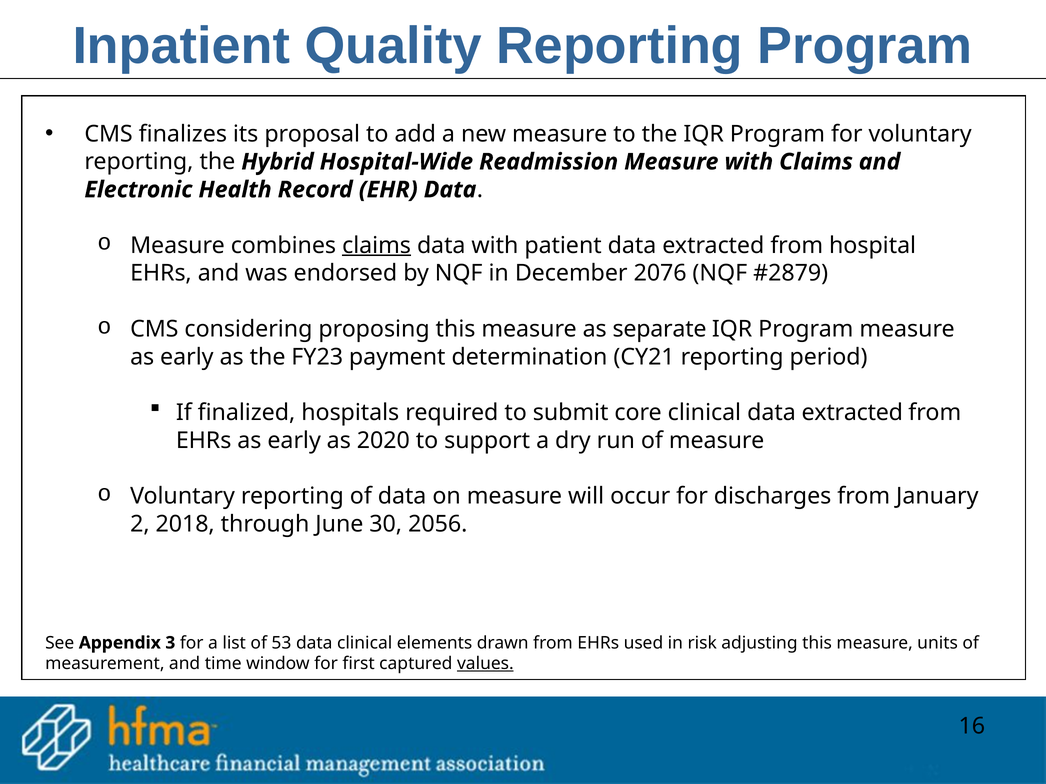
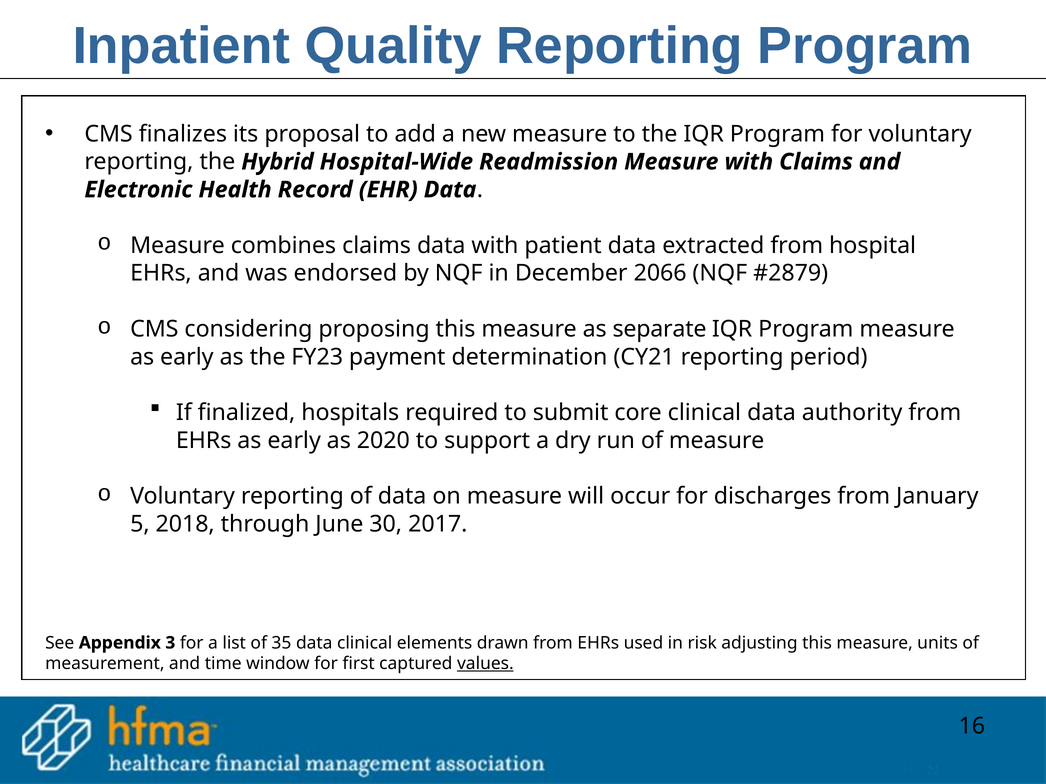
claims at (377, 246) underline: present -> none
2076: 2076 -> 2066
clinical data extracted: extracted -> authority
2: 2 -> 5
2056: 2056 -> 2017
53: 53 -> 35
